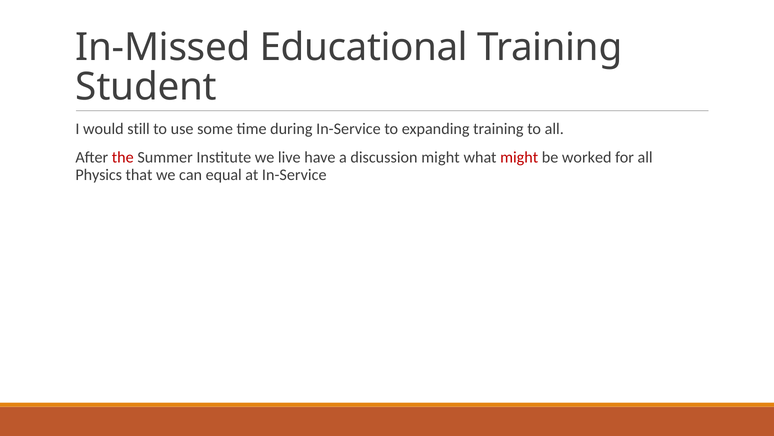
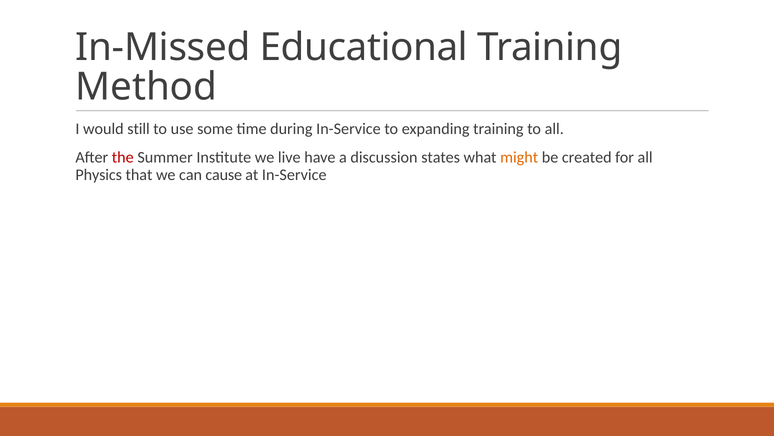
Student: Student -> Method
discussion might: might -> states
might at (519, 157) colour: red -> orange
worked: worked -> created
equal: equal -> cause
